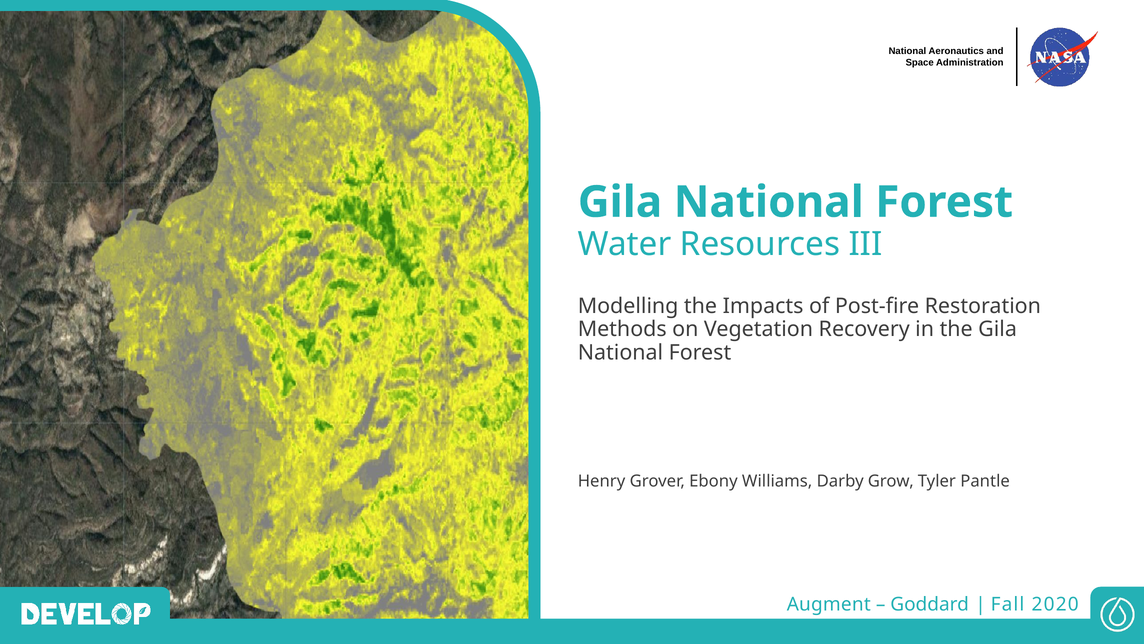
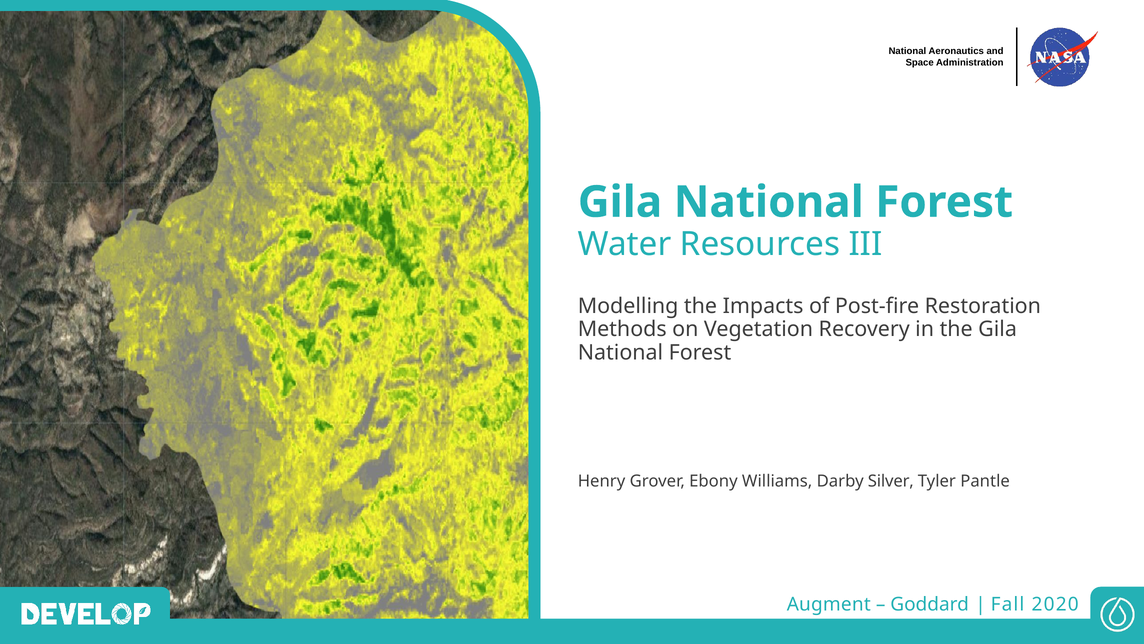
Grow: Grow -> Silver
